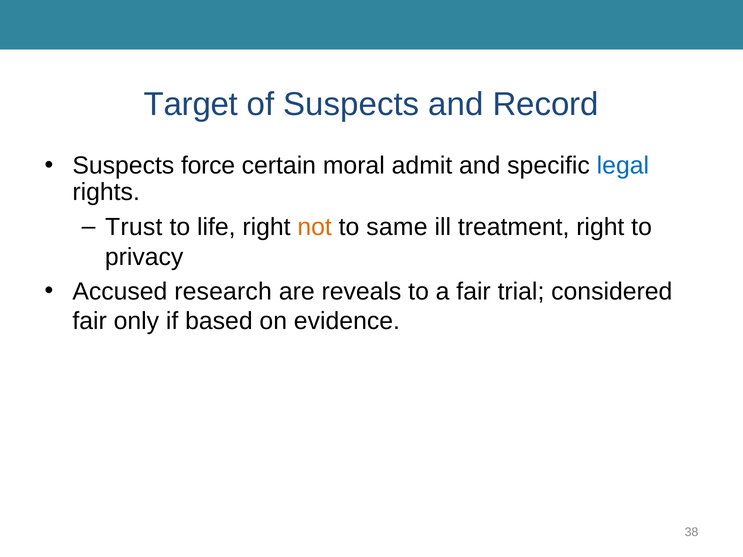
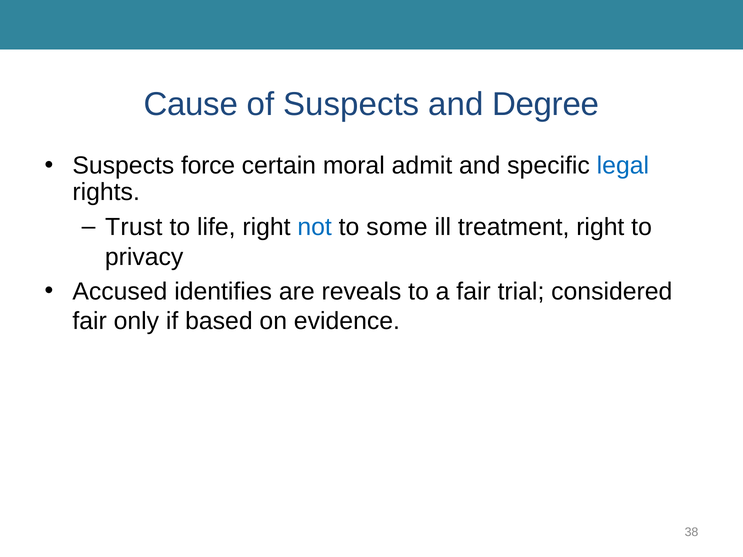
Target: Target -> Cause
Record: Record -> Degree
not colour: orange -> blue
same: same -> some
research: research -> identifies
